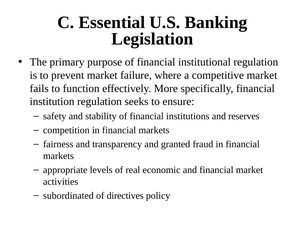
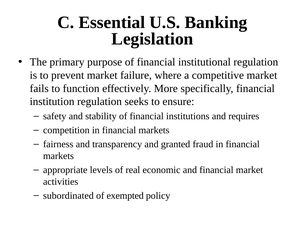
reserves: reserves -> requires
directives: directives -> exempted
